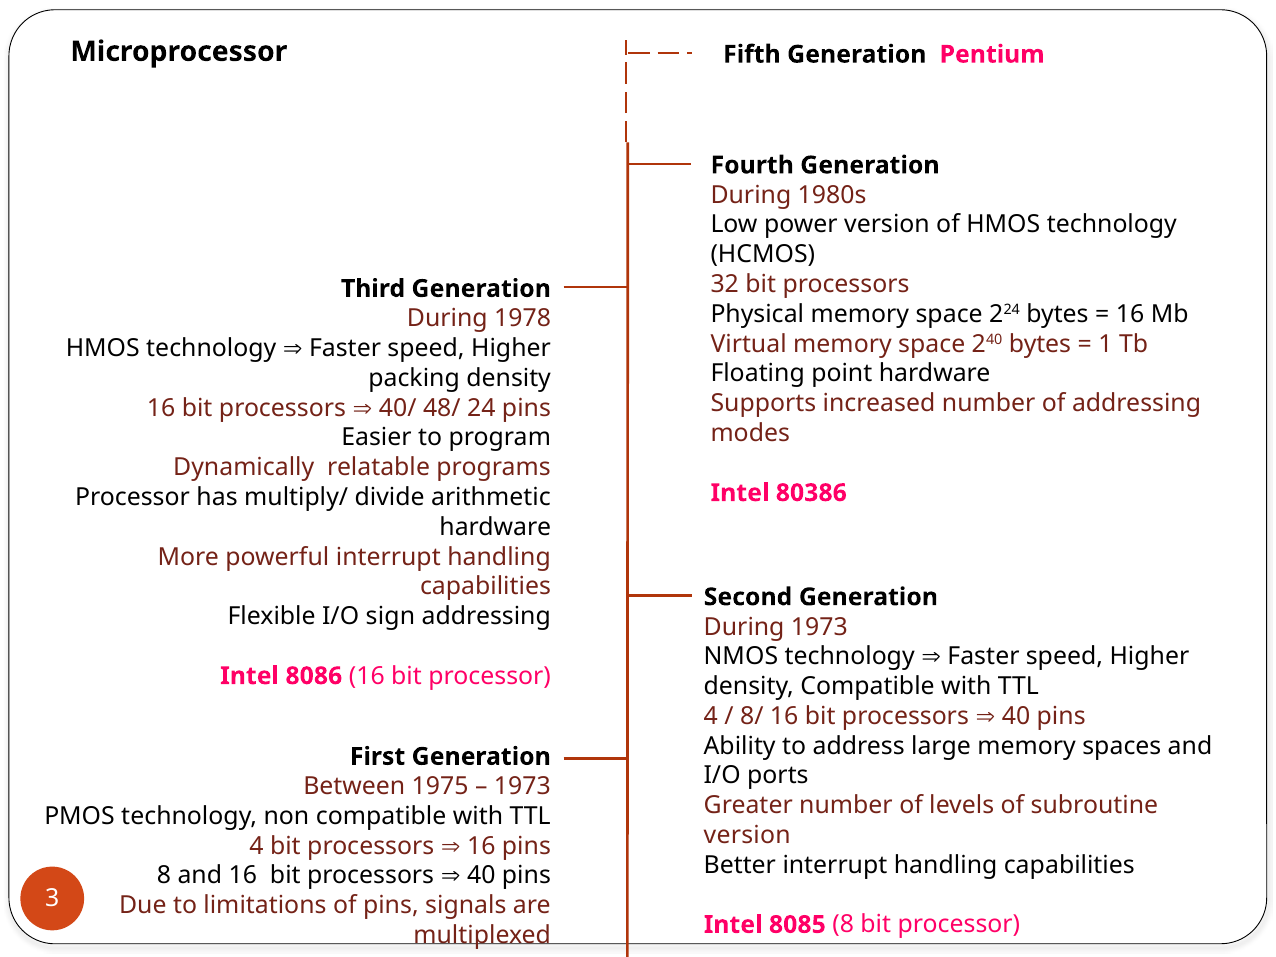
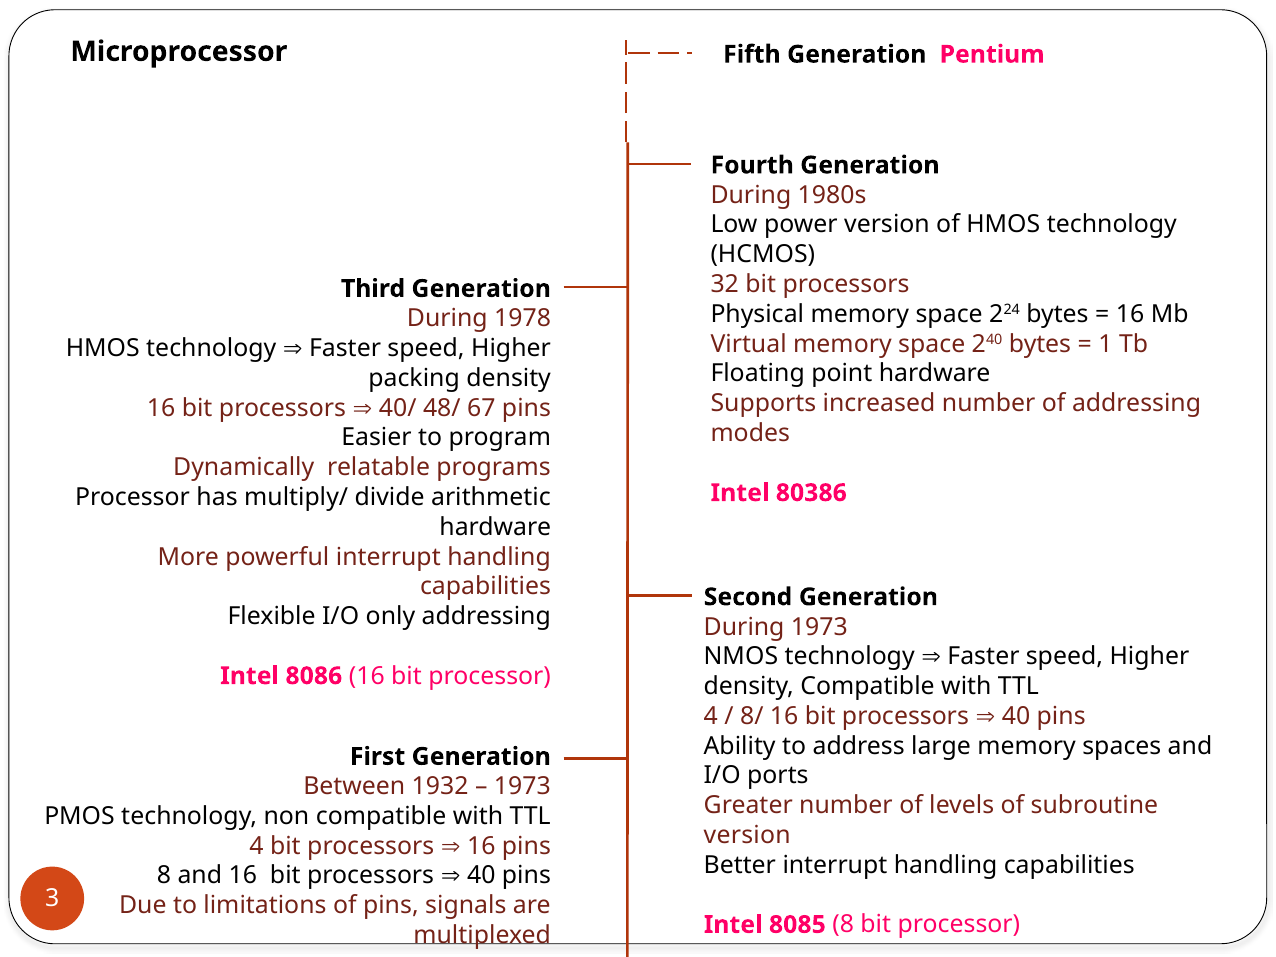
24: 24 -> 67
sign: sign -> only
1975: 1975 -> 1932
